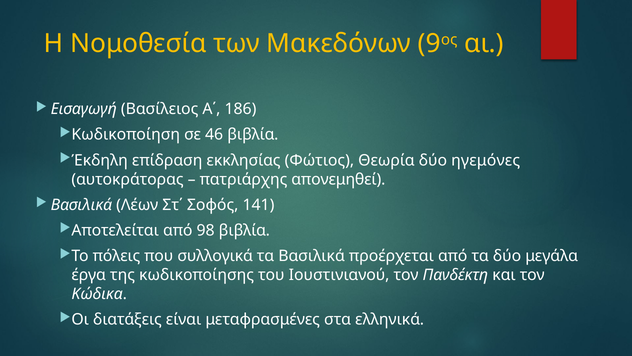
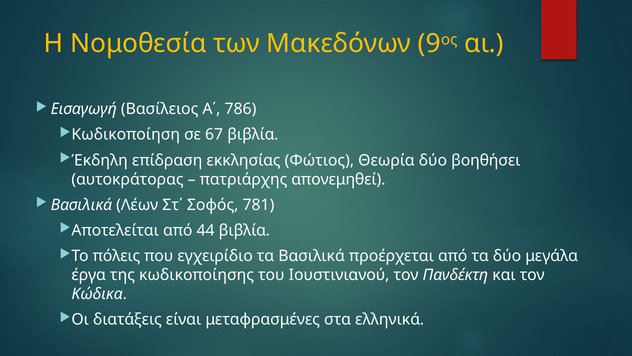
186: 186 -> 786
46: 46 -> 67
ηγεμόνες: ηγεμόνες -> βοηθήσει
141: 141 -> 781
98: 98 -> 44
συλλογικά: συλλογικά -> εγχειρίδιο
